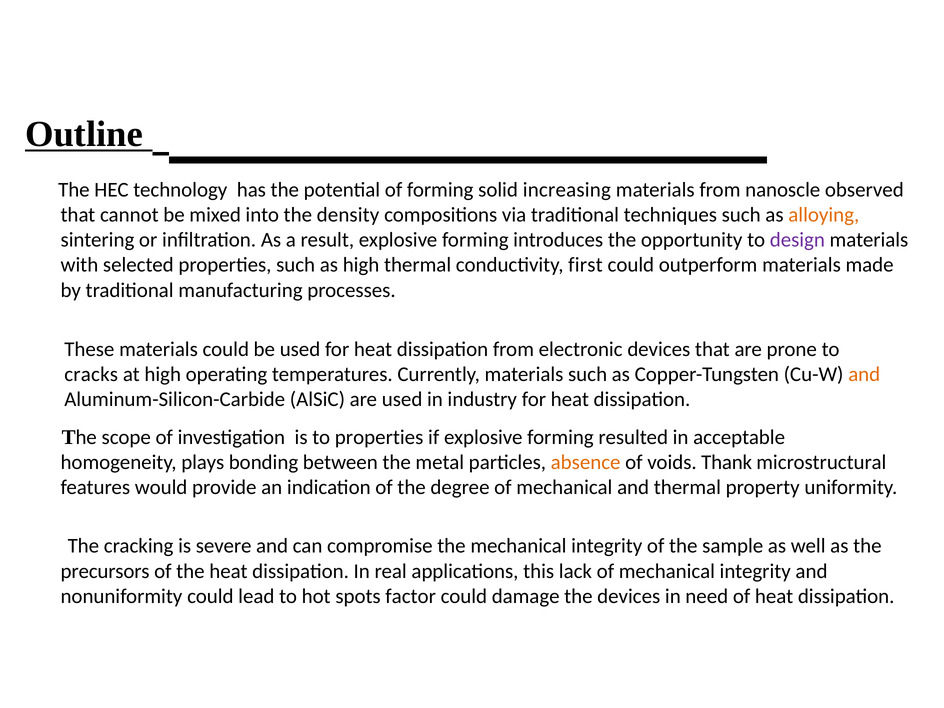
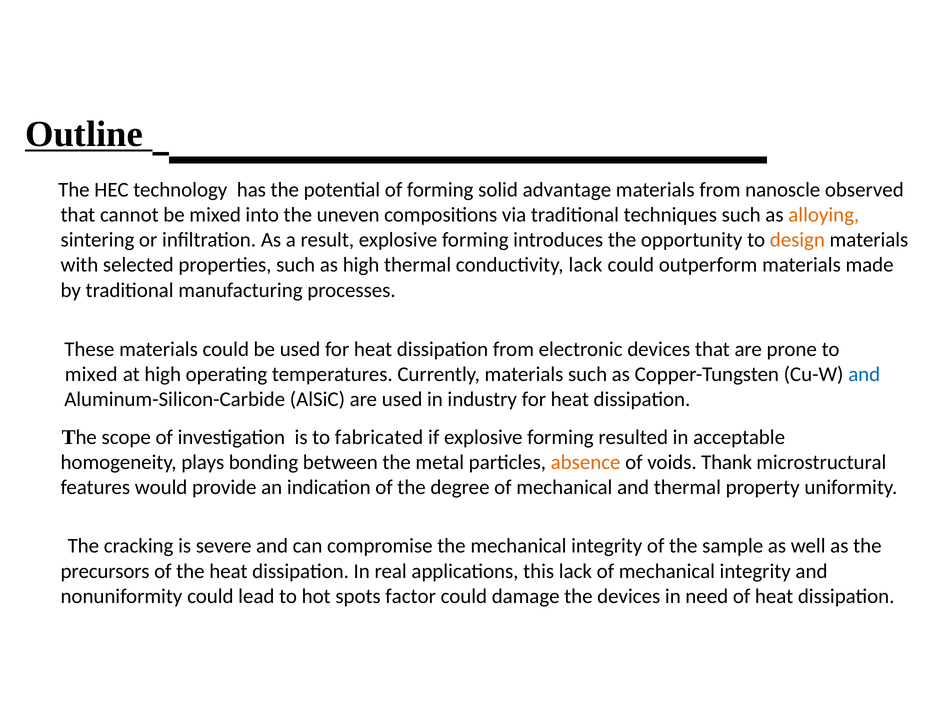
increasing: increasing -> advantage
density: density -> uneven
design colour: purple -> orange
conductivity first: first -> lack
cracks at (91, 374): cracks -> mixed
and at (864, 374) colour: orange -> blue
to properties: properties -> fabricated
